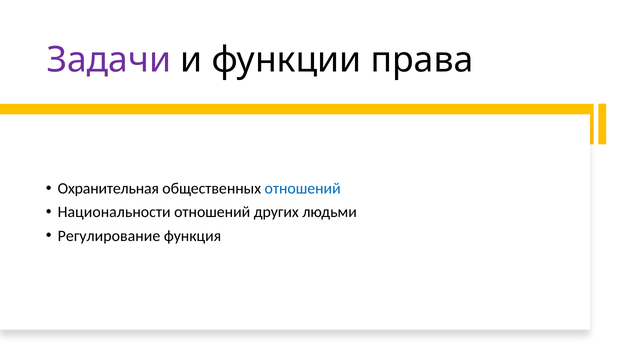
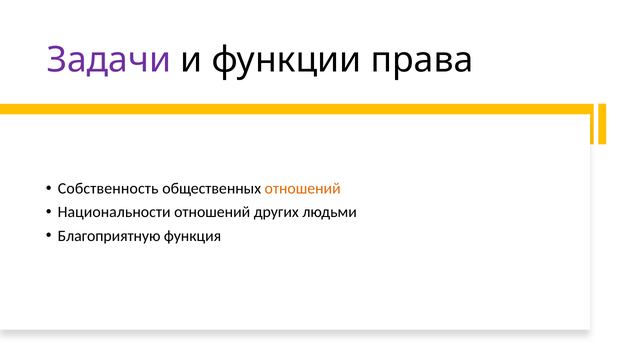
Охранительная: Охранительная -> Собственность
отношений at (303, 188) colour: blue -> orange
Регулирование: Регулирование -> Благоприятную
